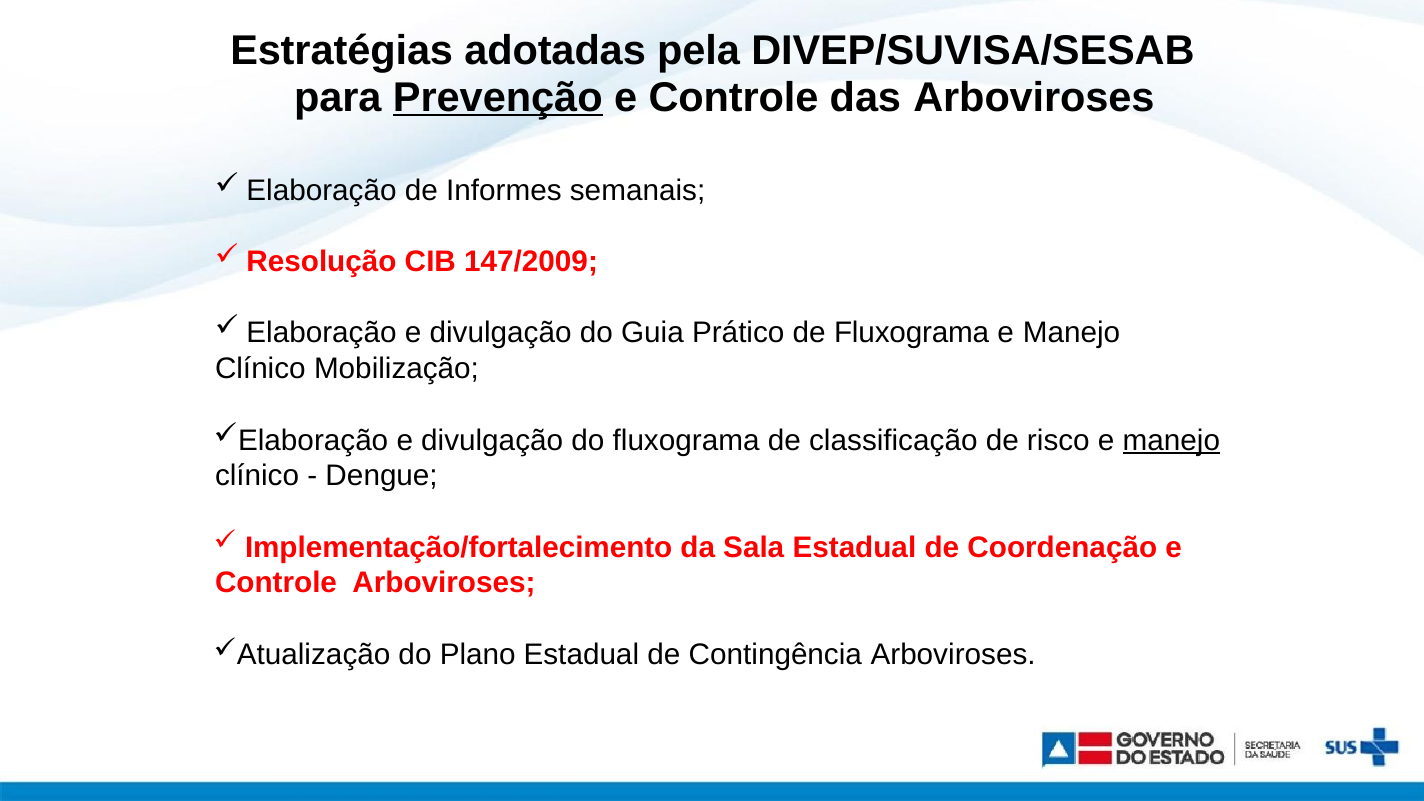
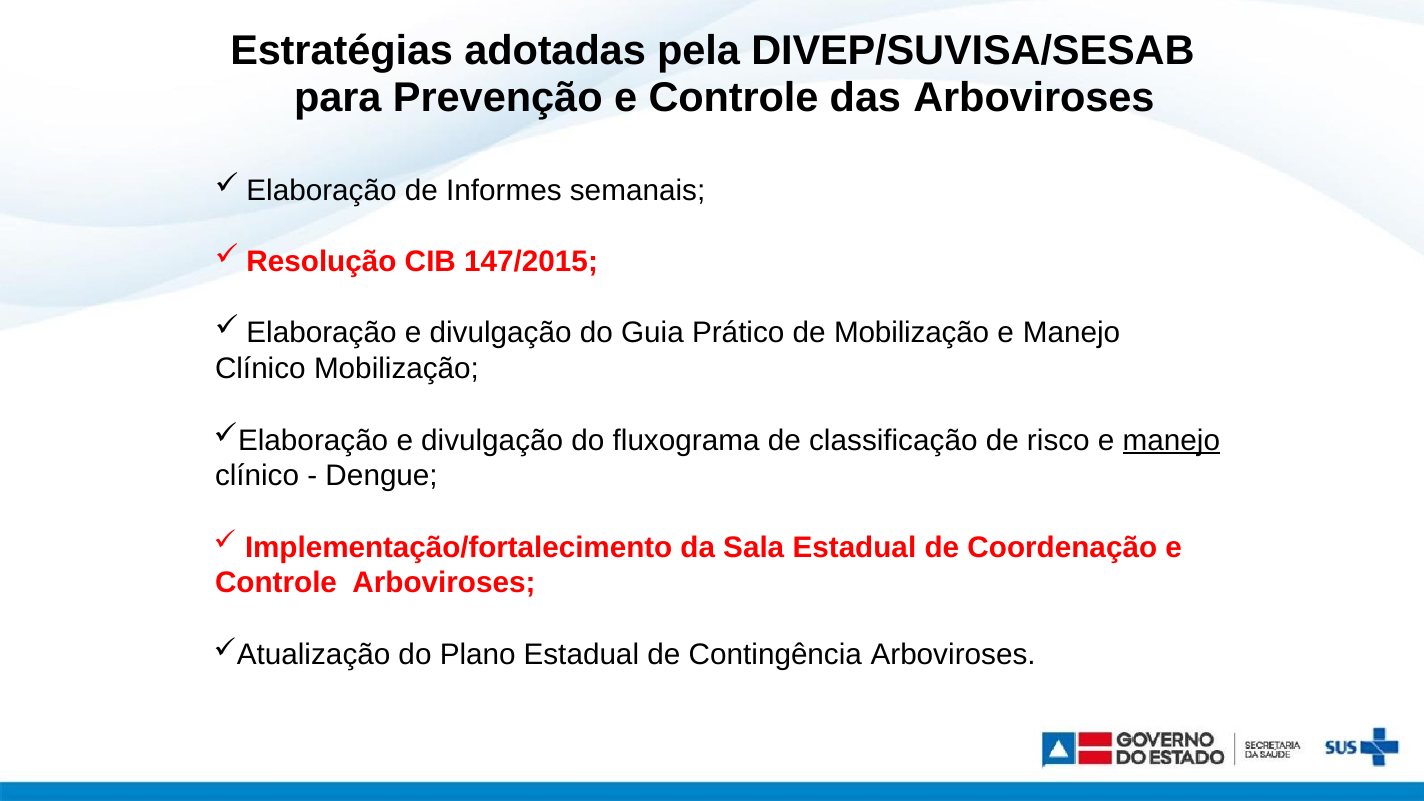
Prevenção underline: present -> none
147/2009: 147/2009 -> 147/2015
de Fluxograma: Fluxograma -> Mobilização
